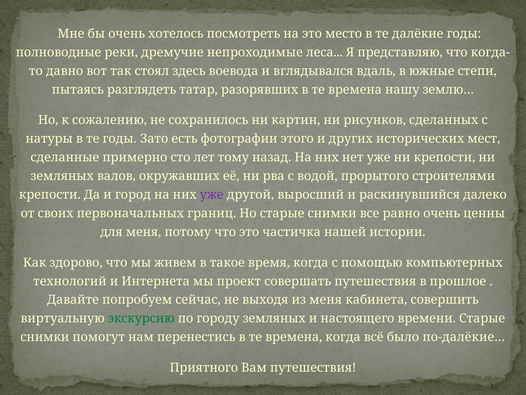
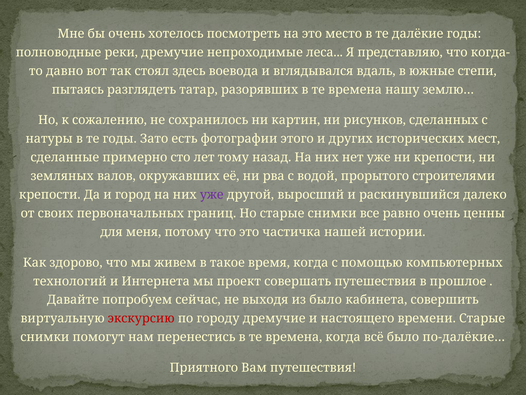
из меня: меня -> было
экскурсию colour: green -> red
городу земляных: земляных -> дремучие
